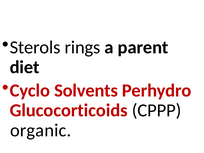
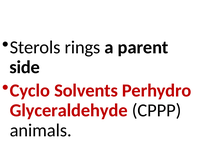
diet: diet -> side
Glucocorticoids: Glucocorticoids -> Glyceraldehyde
organic: organic -> animals
